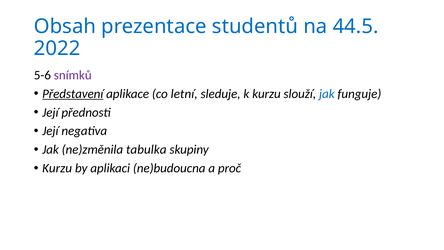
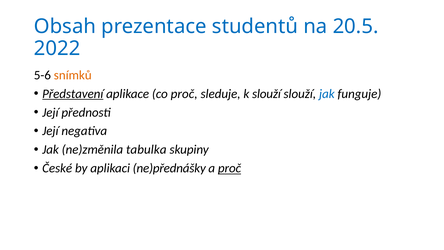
44.5: 44.5 -> 20.5
snímků colour: purple -> orange
co letní: letní -> proč
k kurzu: kurzu -> slouží
Kurzu at (57, 168): Kurzu -> České
ne)budoucna: ne)budoucna -> ne)přednášky
proč at (229, 168) underline: none -> present
